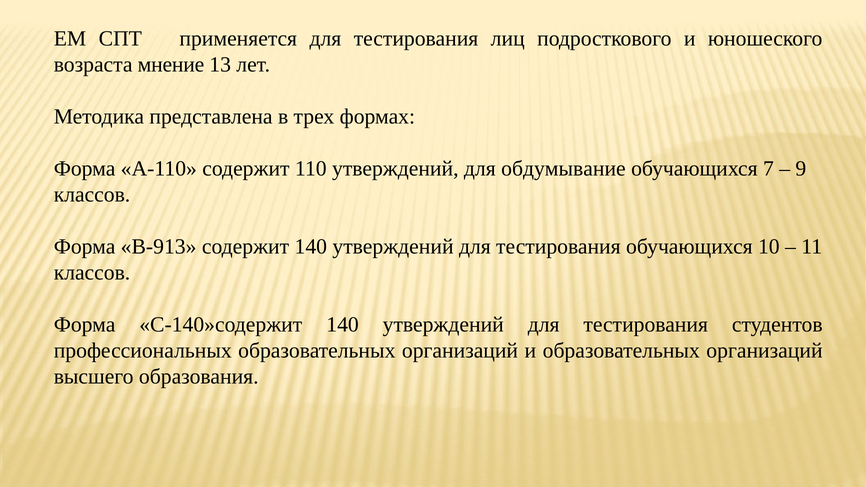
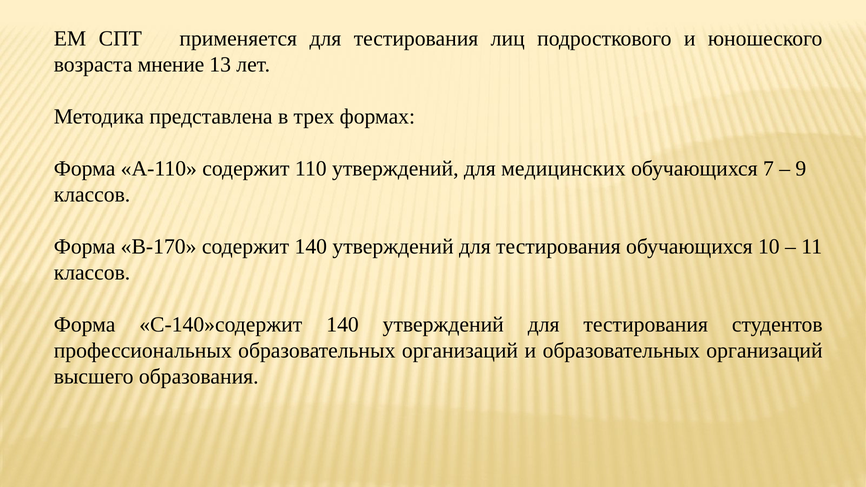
обдумывание: обдумывание -> медицинских
В-913: В-913 -> В-170
